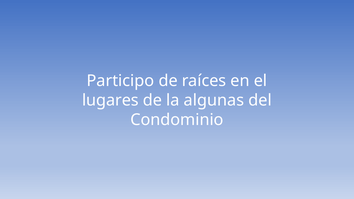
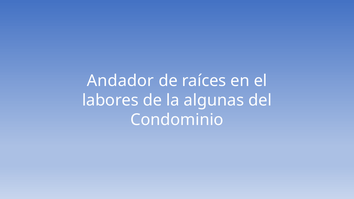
Participo: Participo -> Andador
lugares: lugares -> labores
